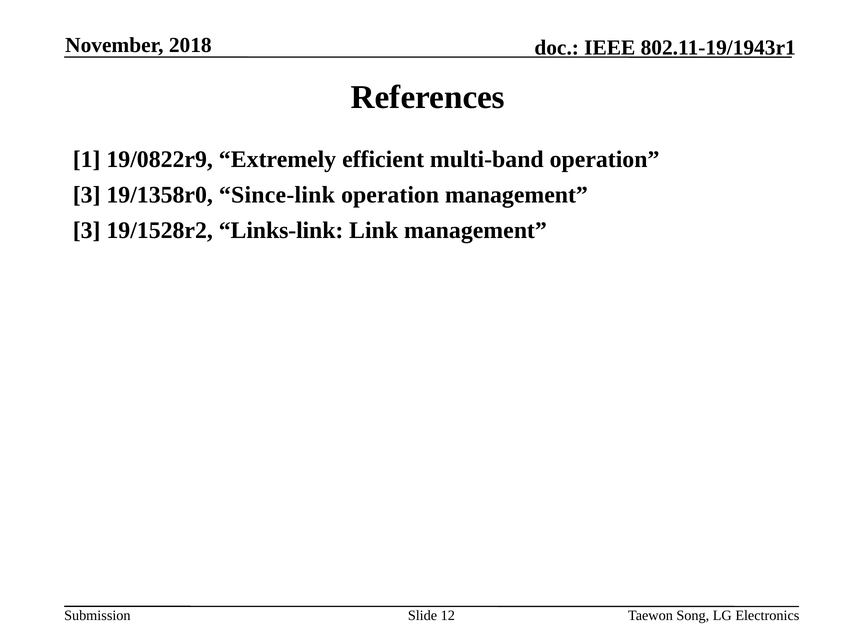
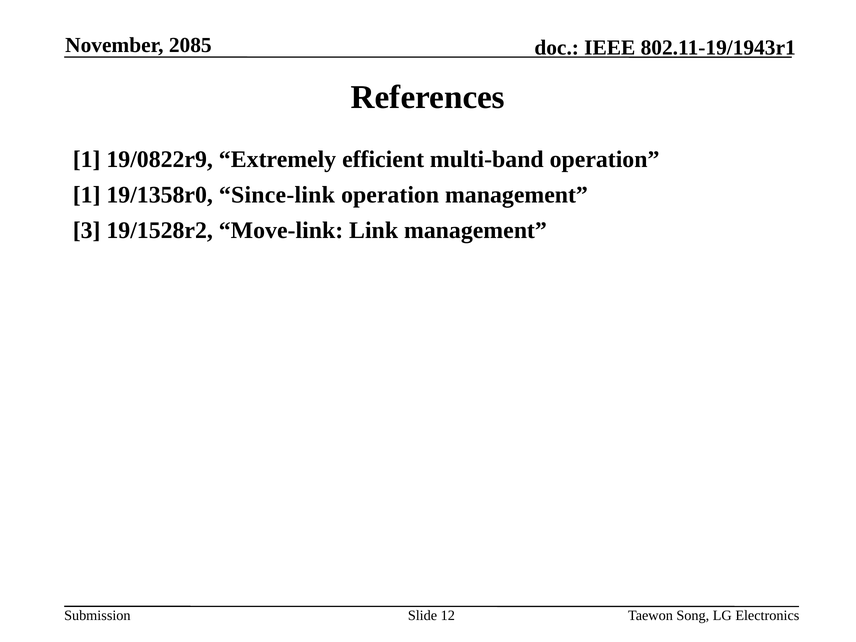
2018: 2018 -> 2085
3 at (87, 195): 3 -> 1
Links-link: Links-link -> Move-link
